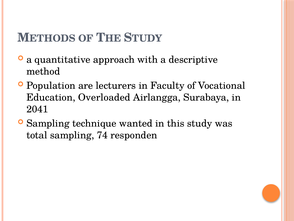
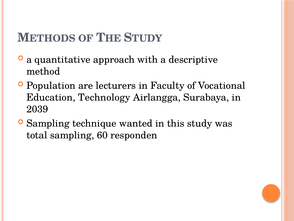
Overloaded: Overloaded -> Technology
2041: 2041 -> 2039
74: 74 -> 60
